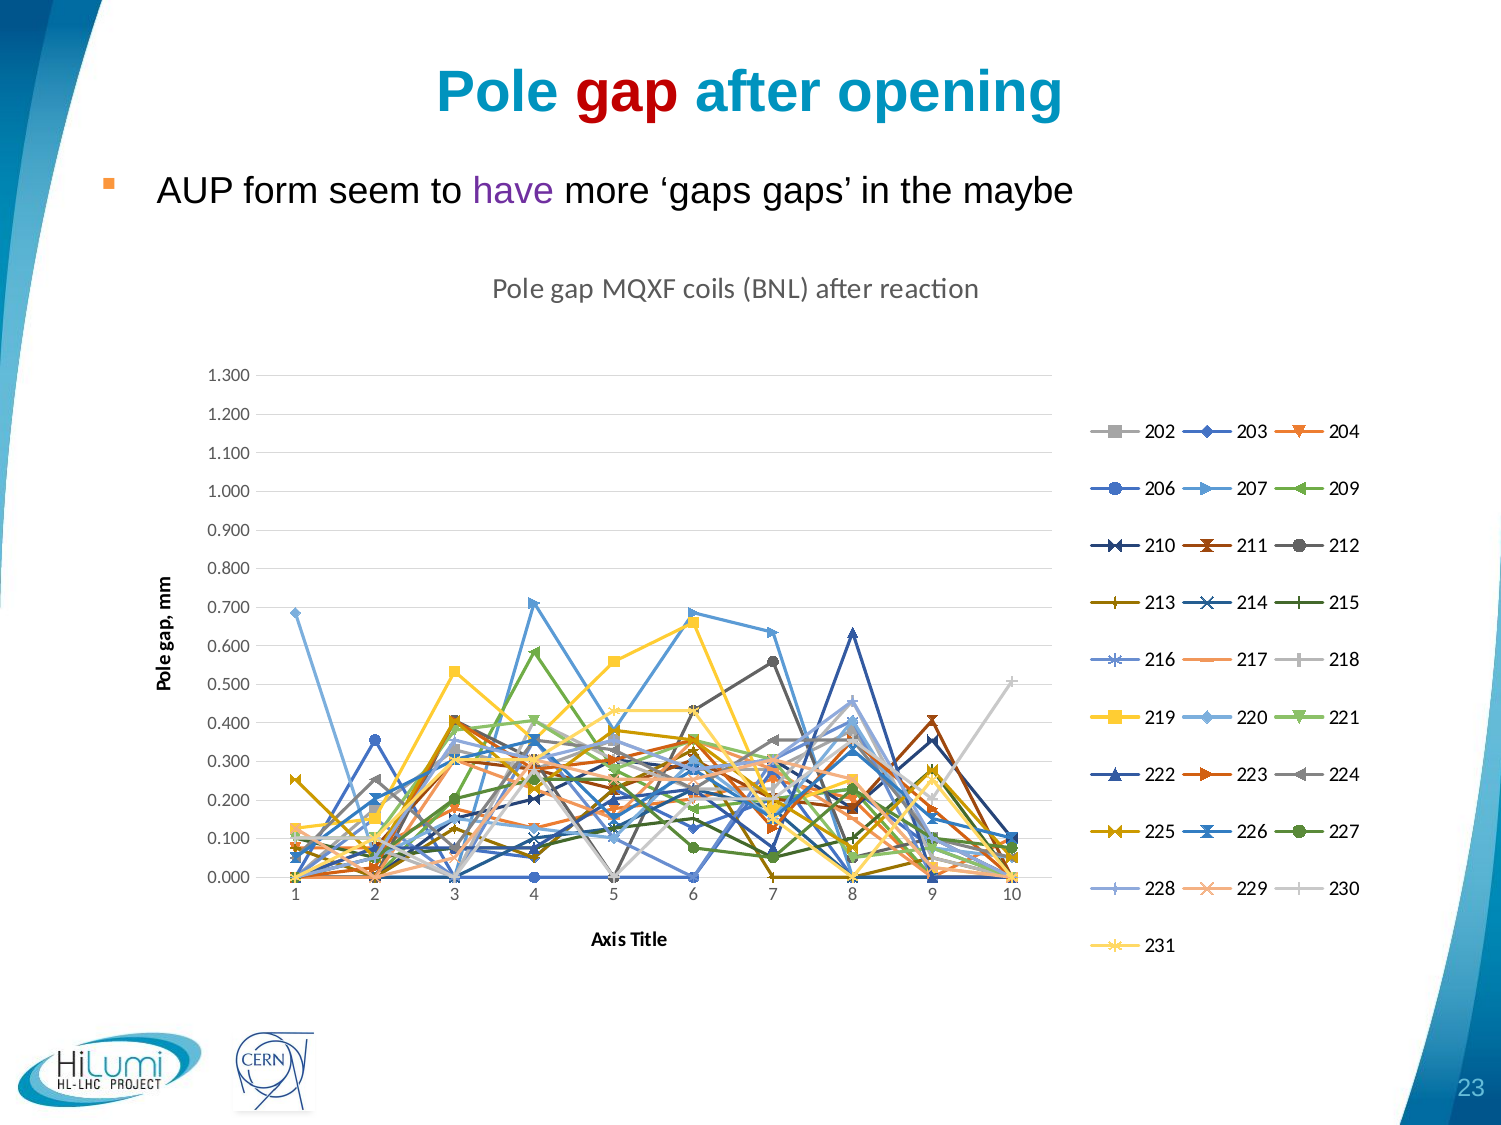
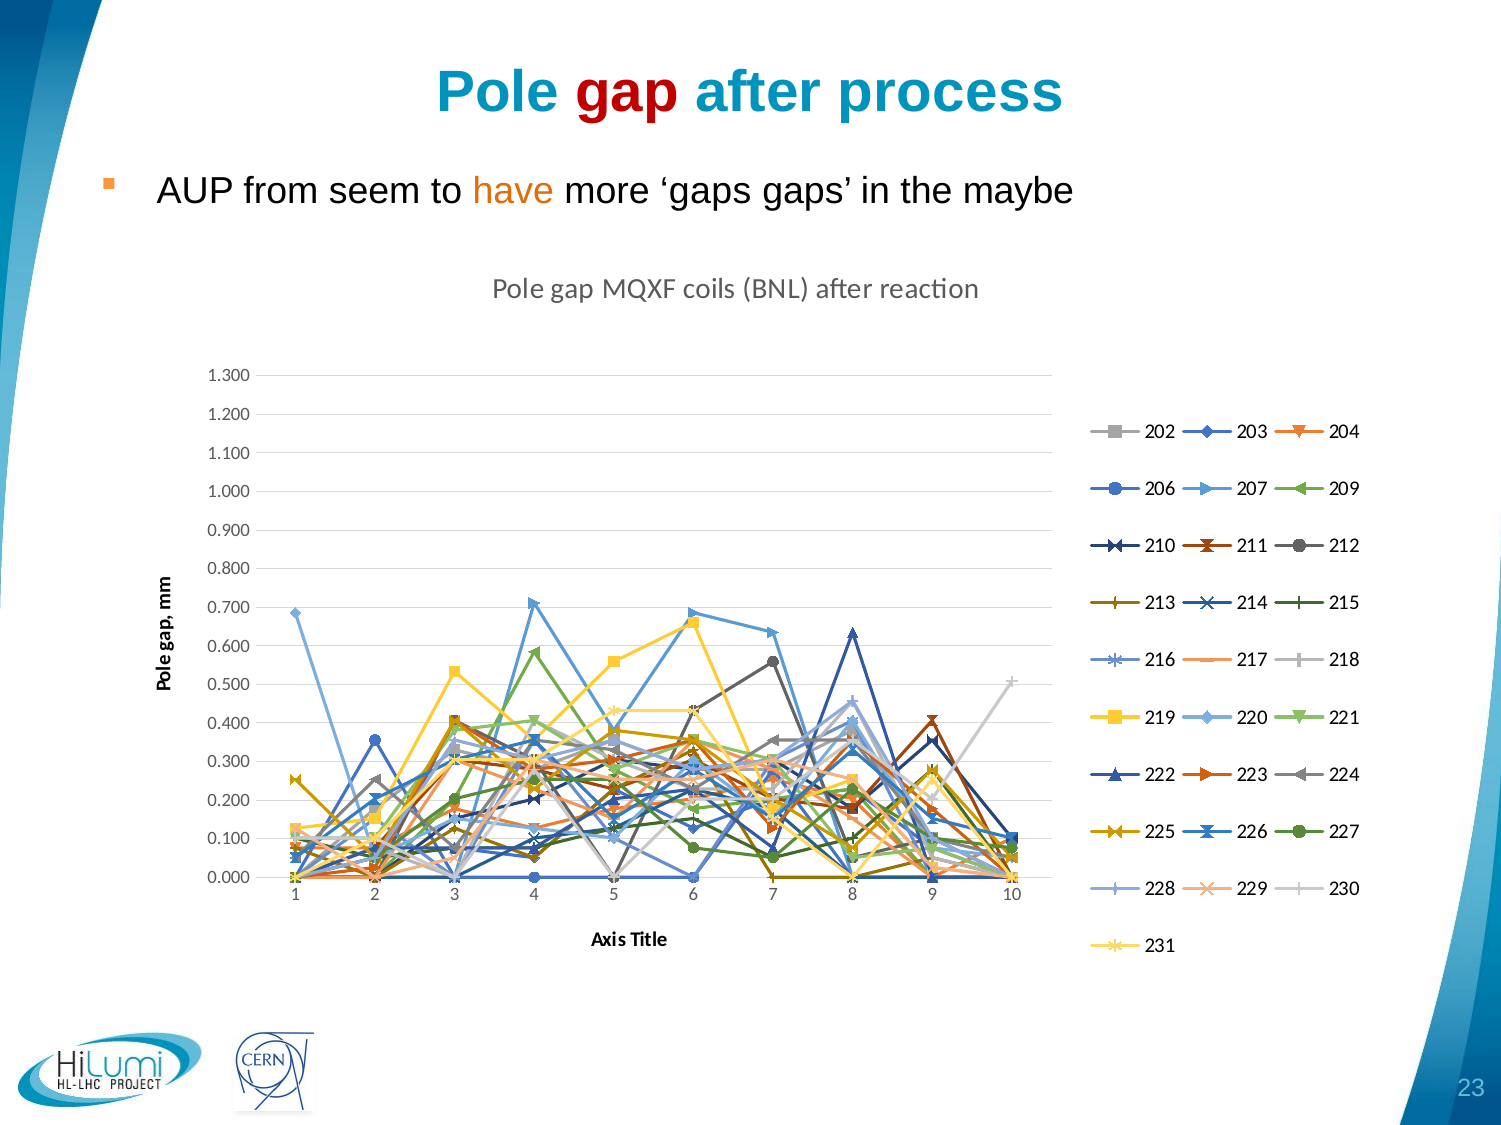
opening: opening -> process
form: form -> from
have colour: purple -> orange
